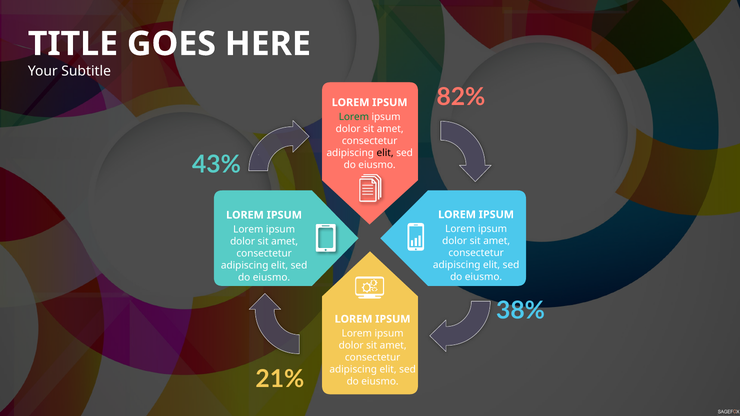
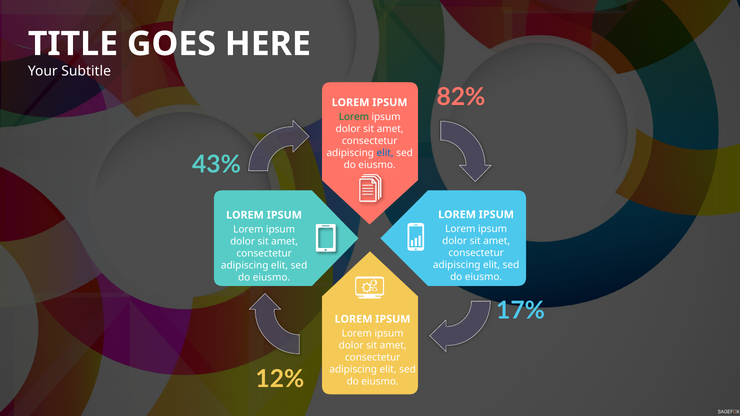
elit at (385, 153) colour: black -> blue
38%: 38% -> 17%
21%: 21% -> 12%
